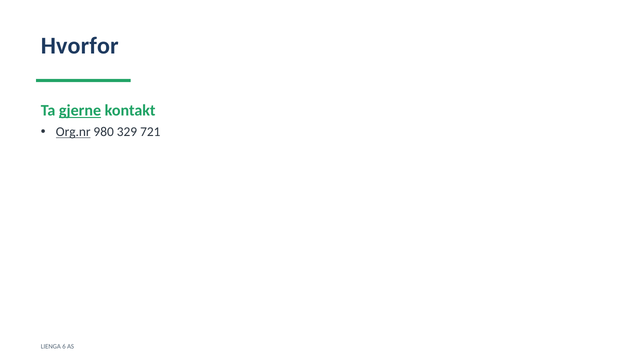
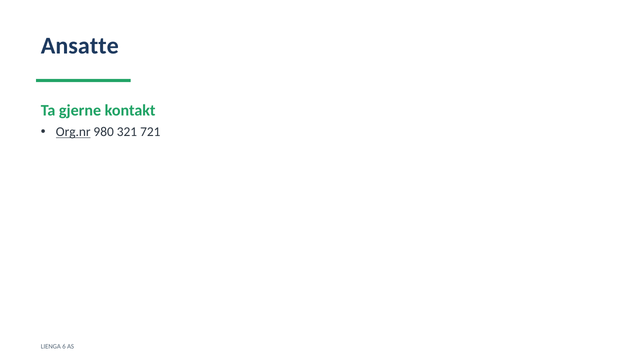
Hvorfor: Hvorfor -> Ansatte
gjerne underline: present -> none
329: 329 -> 321
